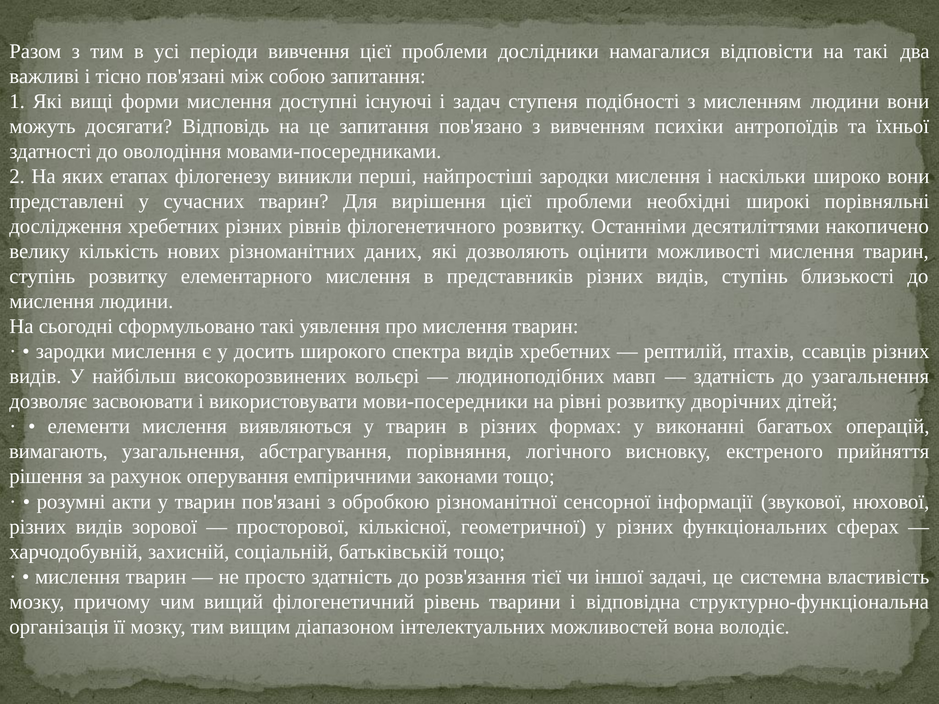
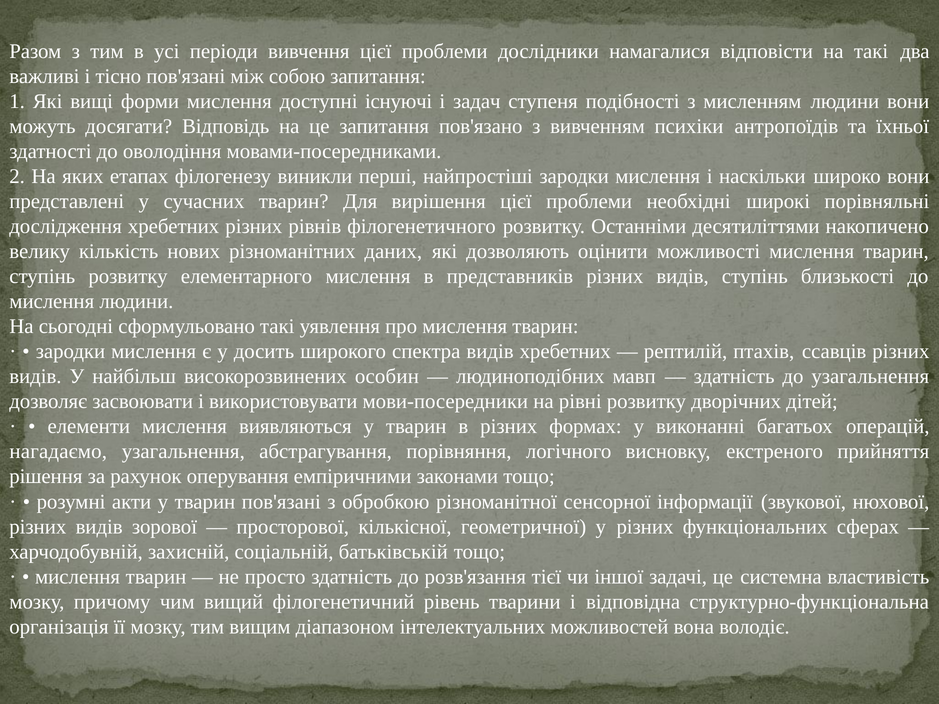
вольєрі: вольєрі -> особин
вимагають: вимагають -> нагадаємо
